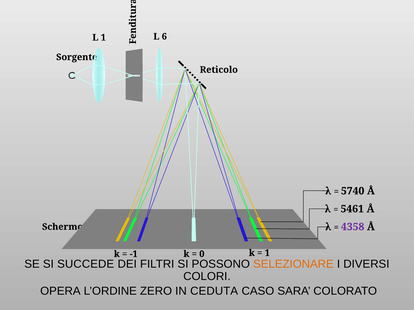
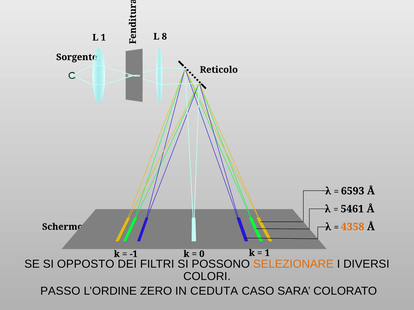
6: 6 -> 8
5740: 5740 -> 6593
4358 colour: purple -> orange
SUCCEDE: SUCCEDE -> OPPOSTO
OPERA: OPERA -> PASSO
